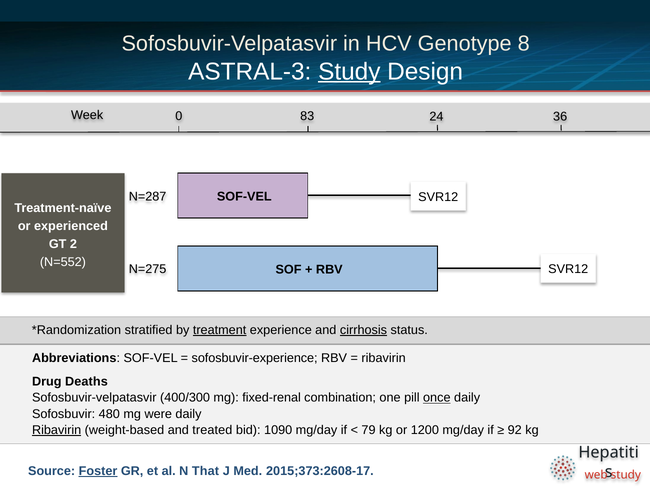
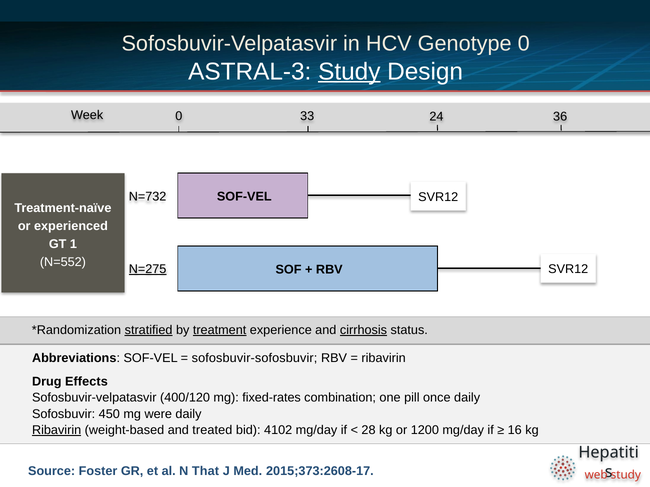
Genotype 8: 8 -> 0
83: 83 -> 33
N=287: N=287 -> N=732
2: 2 -> 1
N=275 underline: none -> present
stratified underline: none -> present
sofosbuvir-experience: sofosbuvir-experience -> sofosbuvir-sofosbuvir
Deaths: Deaths -> Effects
400/300: 400/300 -> 400/120
fixed-renal: fixed-renal -> fixed-rates
once underline: present -> none
480: 480 -> 450
1090: 1090 -> 4102
79: 79 -> 28
92: 92 -> 16
Foster underline: present -> none
